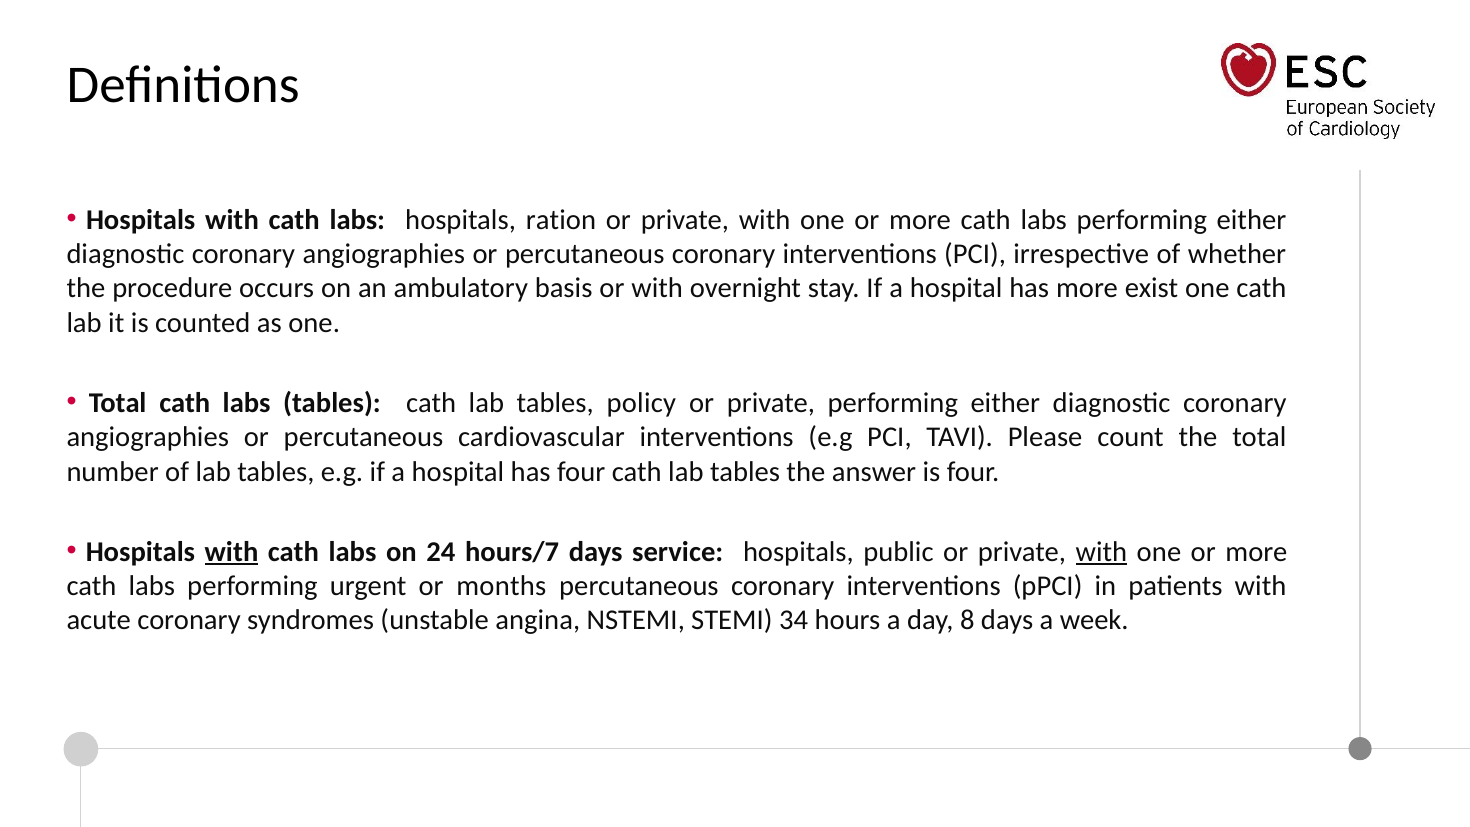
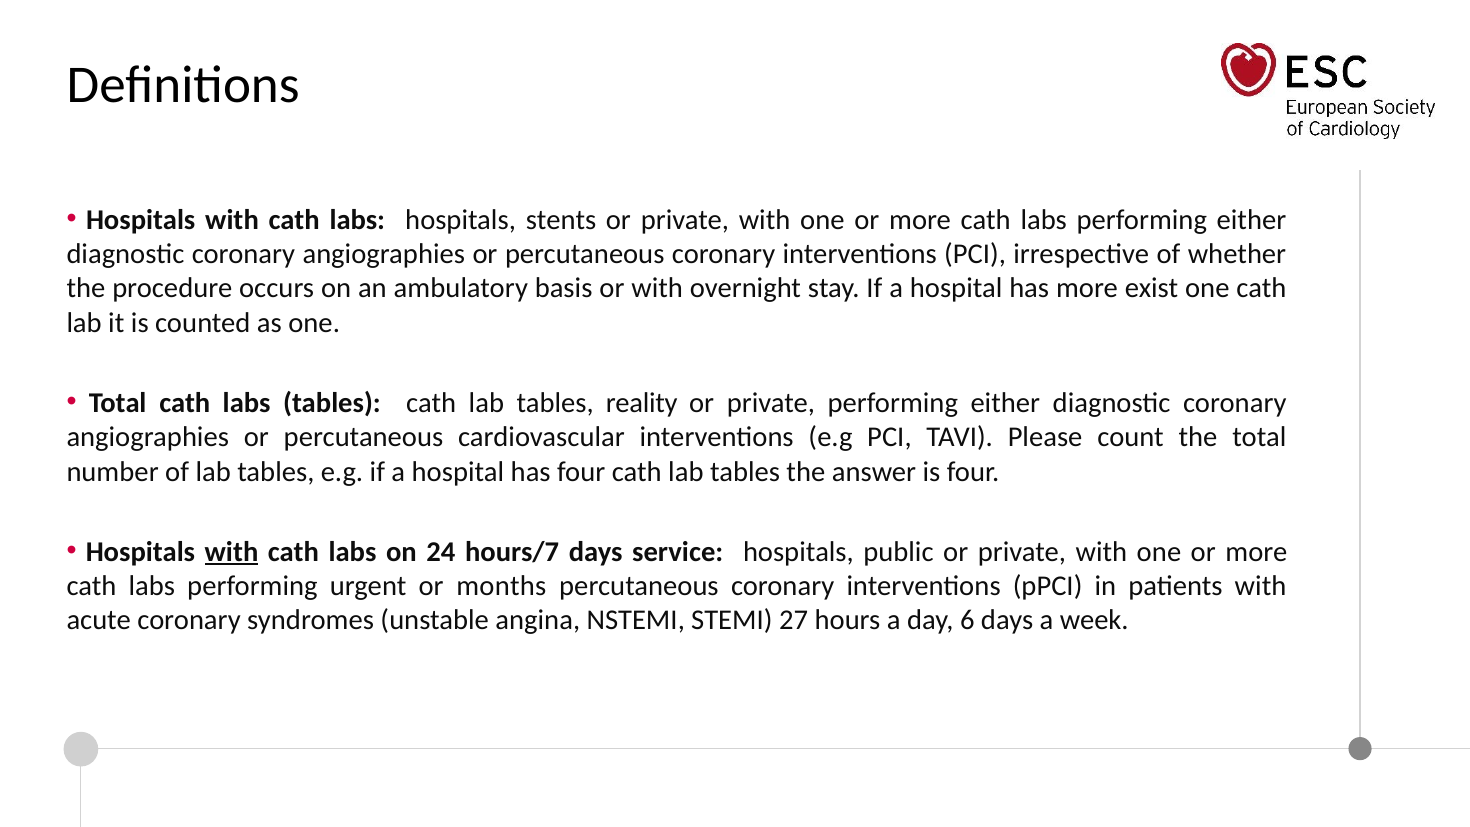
ration: ration -> stents
policy: policy -> reality
with at (1101, 552) underline: present -> none
34: 34 -> 27
8: 8 -> 6
